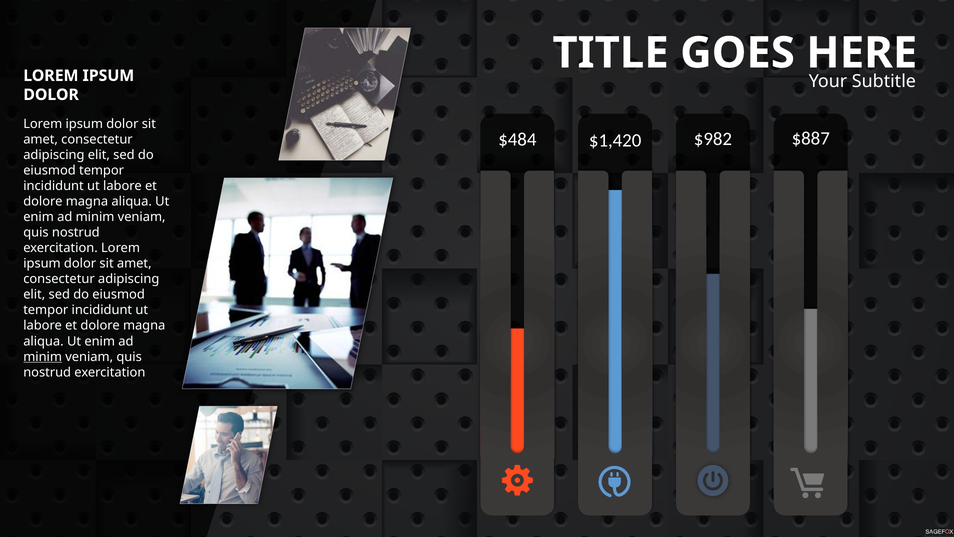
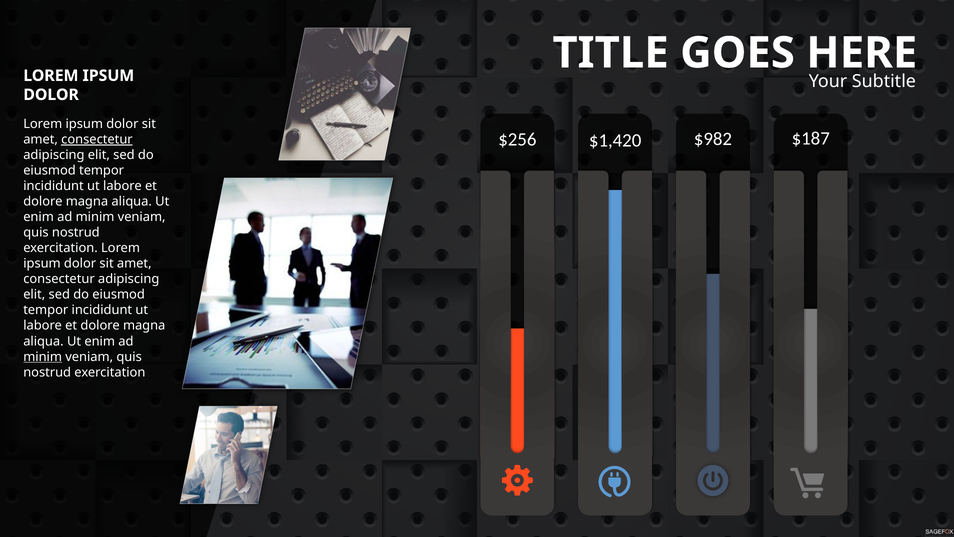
$484: $484 -> $256
$887: $887 -> $187
consectetur at (97, 139) underline: none -> present
